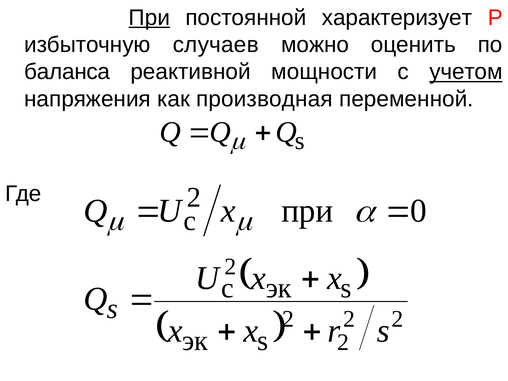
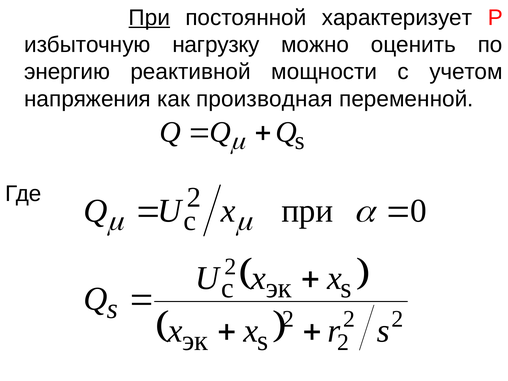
случаев: случаев -> нагрузку
баланса: баланса -> энергию
учетом underline: present -> none
